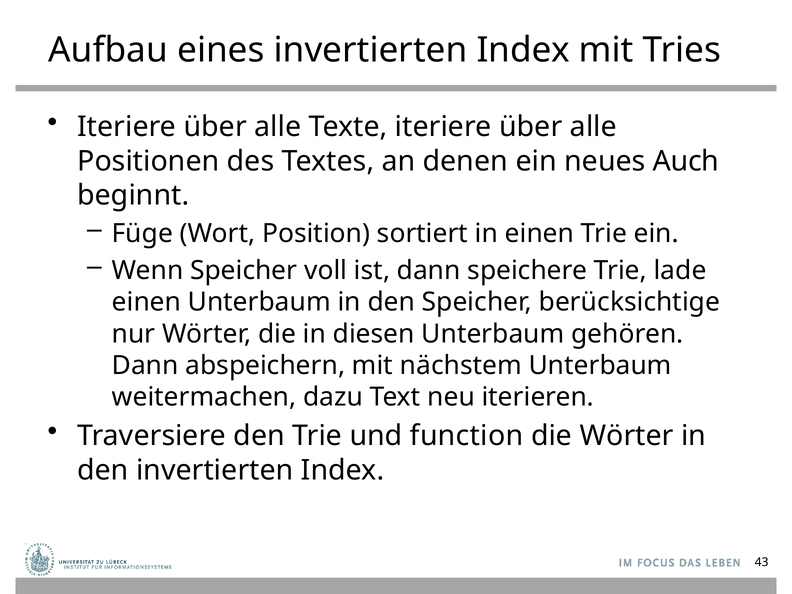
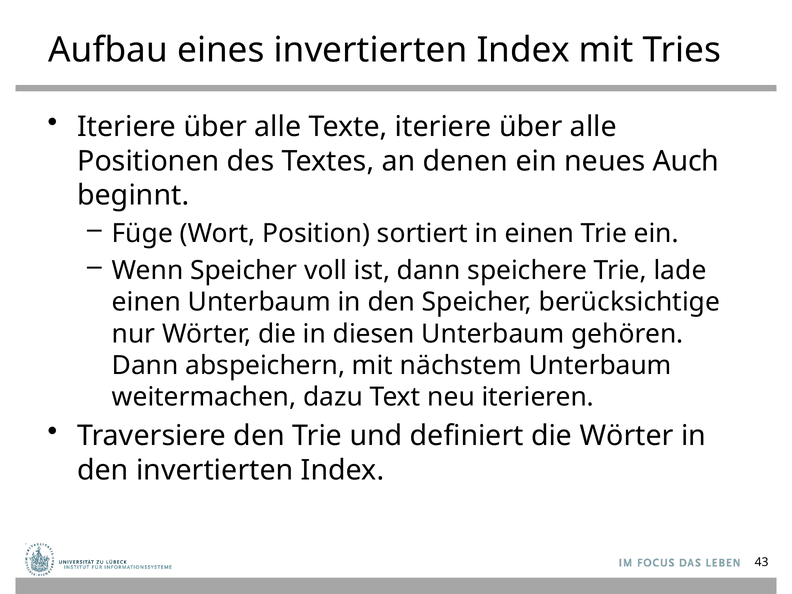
function: function -> definiert
